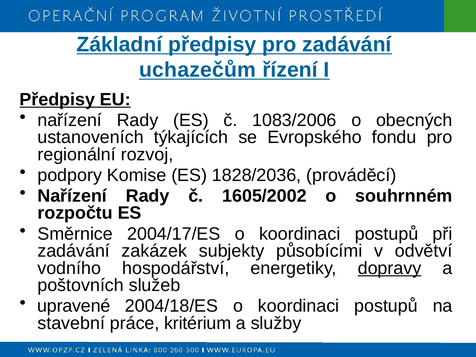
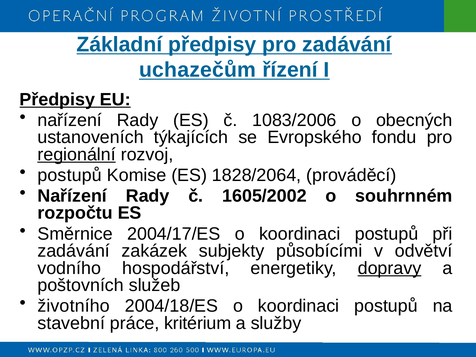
regionální underline: none -> present
podpory at (70, 175): podpory -> postupů
1828/2036: 1828/2036 -> 1828/2064
upravené: upravené -> životního
